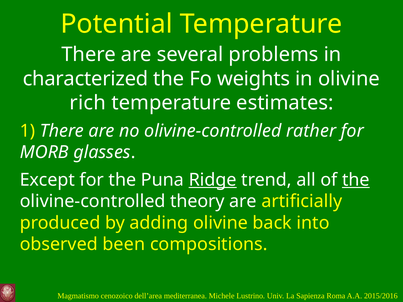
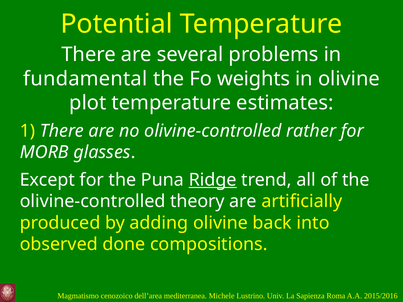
characterized: characterized -> fundamental
rich: rich -> plot
the at (356, 180) underline: present -> none
been: been -> done
